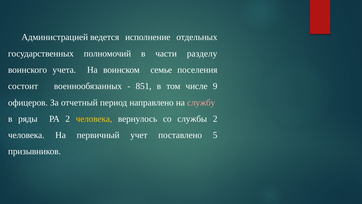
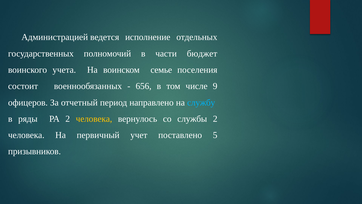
разделу: разделу -> бюджет
851: 851 -> 656
службу colour: pink -> light blue
